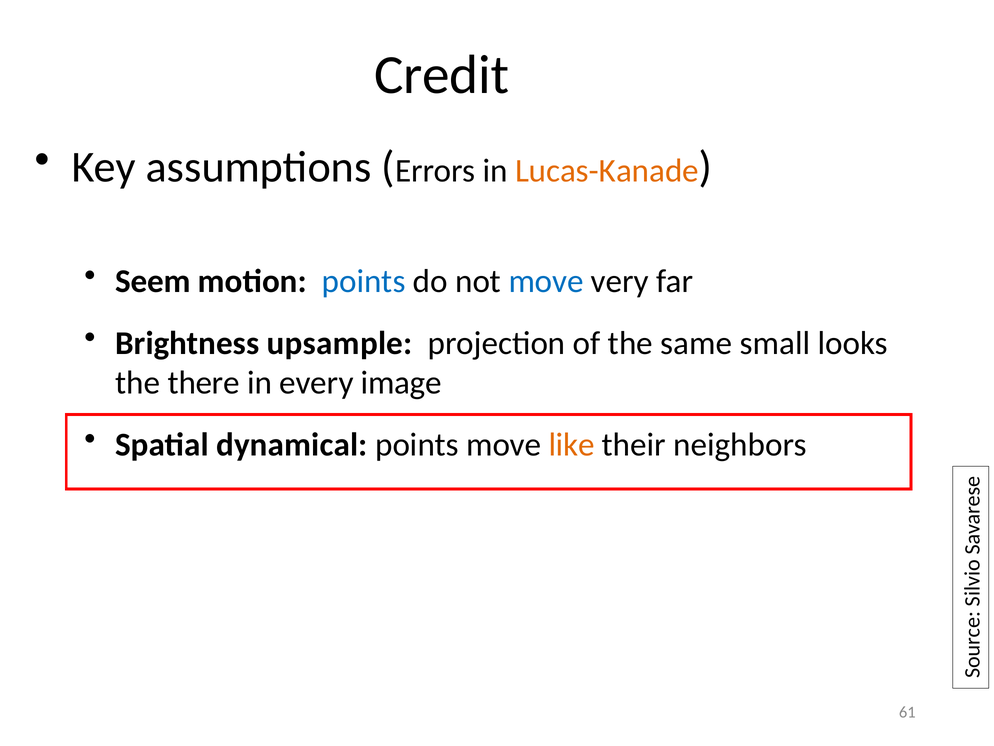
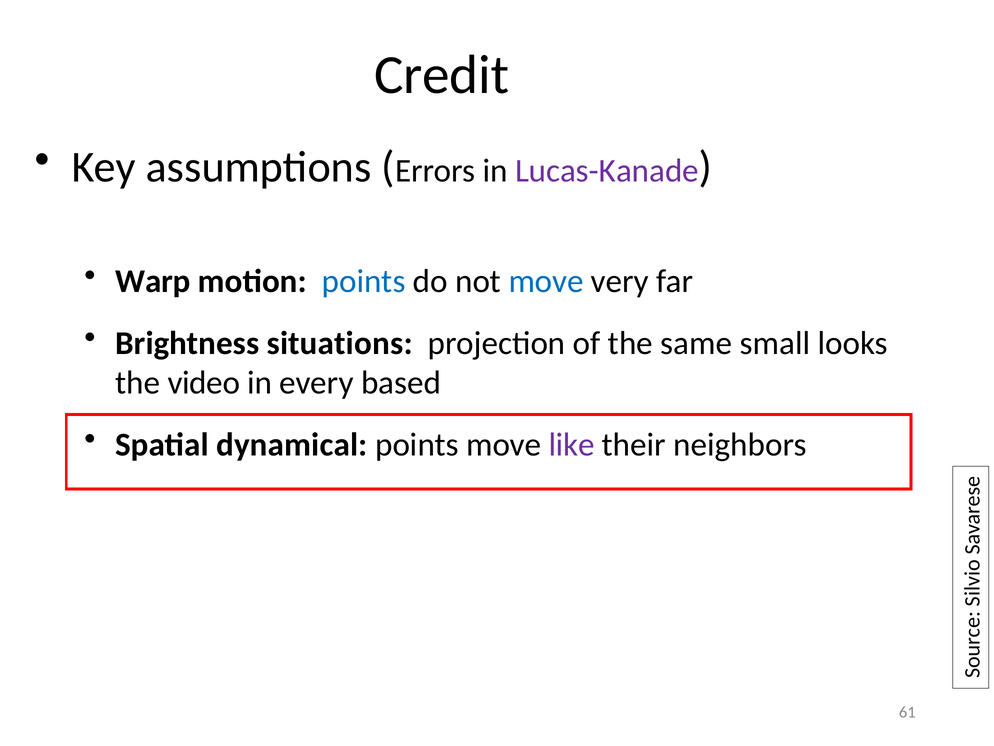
Lucas-Kanade colour: orange -> purple
Seem: Seem -> Warp
upsample: upsample -> situations
there: there -> video
image: image -> based
like colour: orange -> purple
